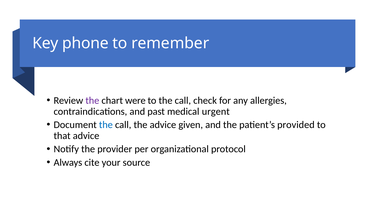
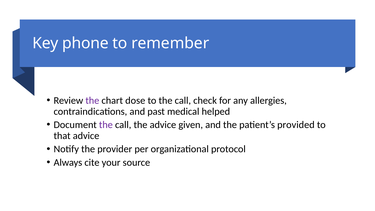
were: were -> dose
urgent: urgent -> helped
the at (106, 125) colour: blue -> purple
